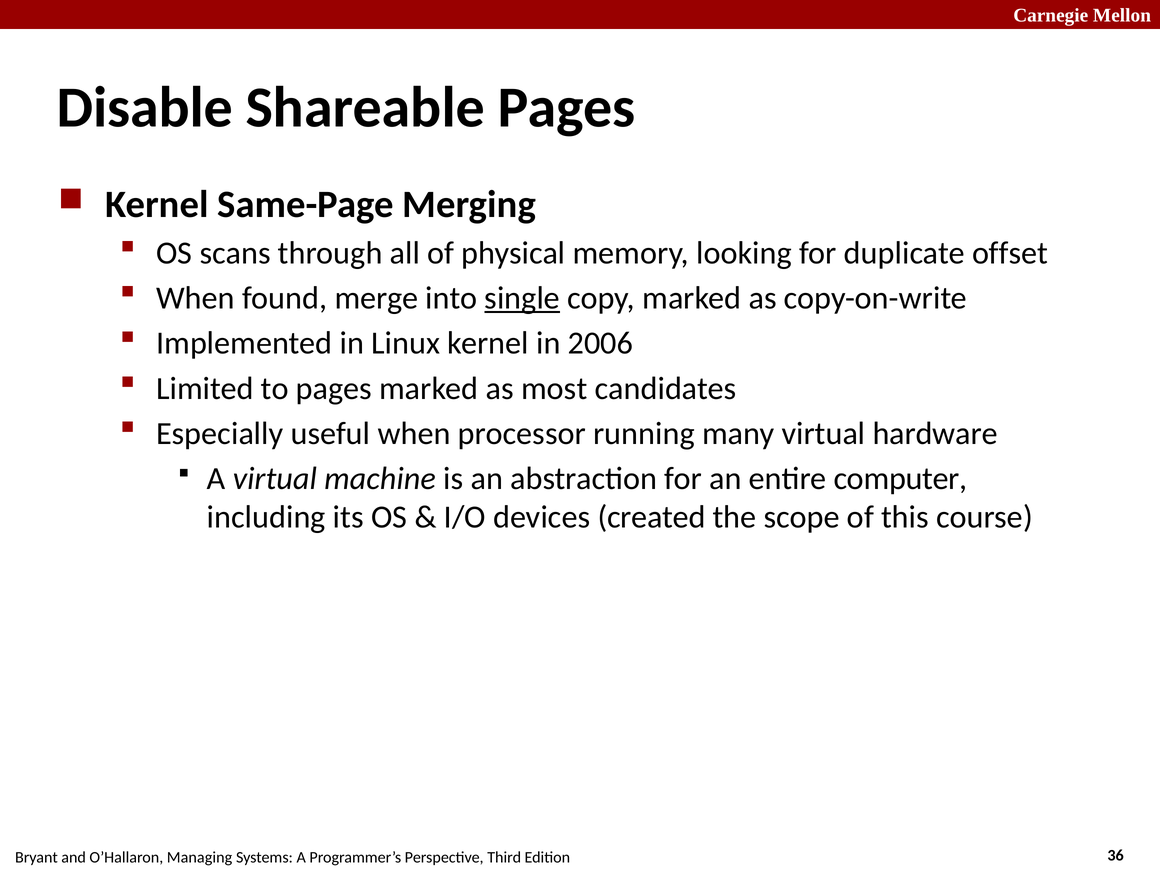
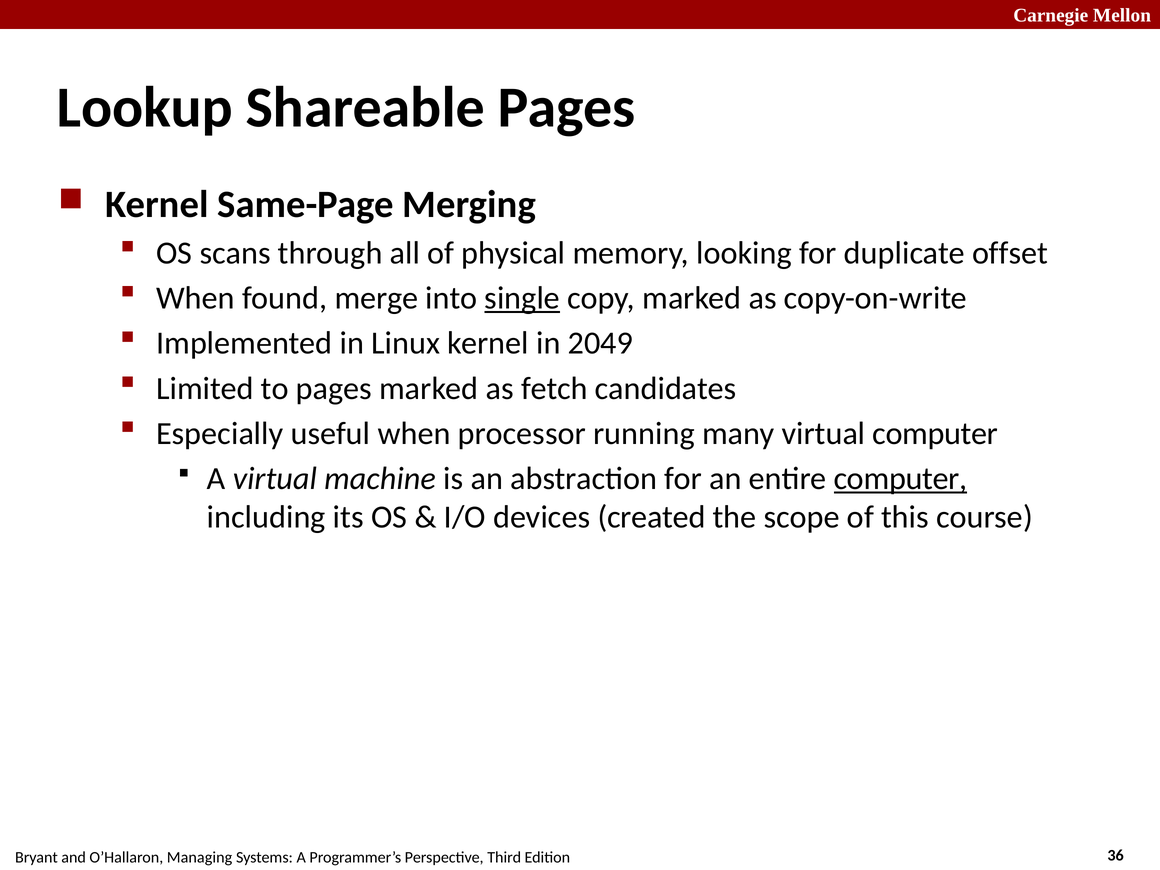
Disable: Disable -> Lookup
2006: 2006 -> 2049
most: most -> fetch
virtual hardware: hardware -> computer
computer at (900, 479) underline: none -> present
